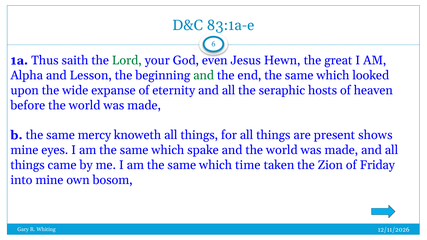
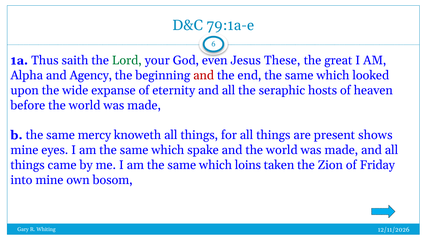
83:1a-e: 83:1a-e -> 79:1a-e
Hewn: Hewn -> These
Lesson: Lesson -> Agency
and at (204, 75) colour: green -> red
time: time -> loins
